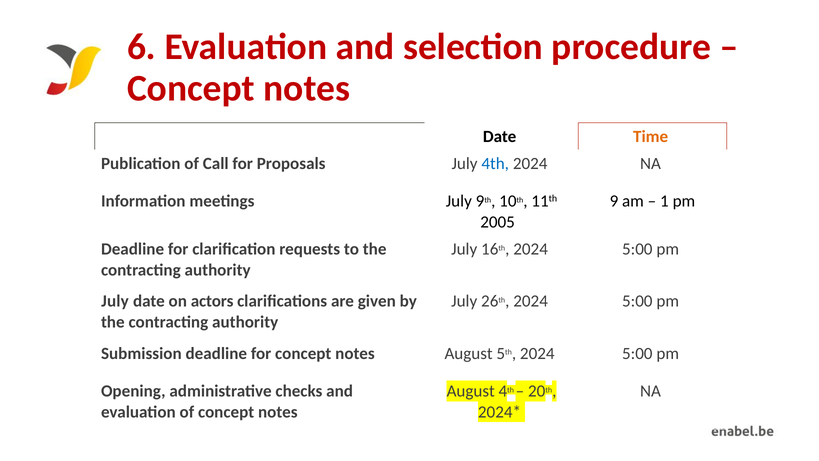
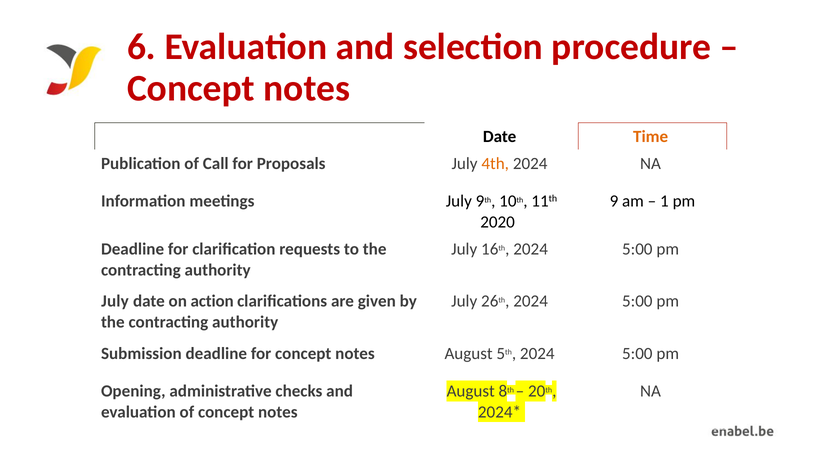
4th colour: blue -> orange
2005: 2005 -> 2020
actors: actors -> action
4: 4 -> 8
